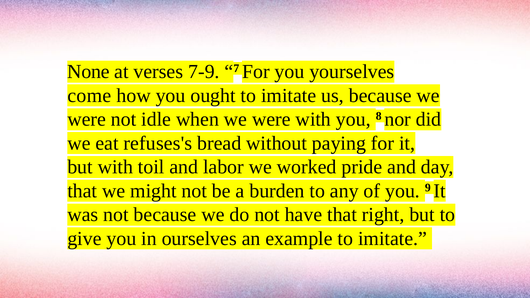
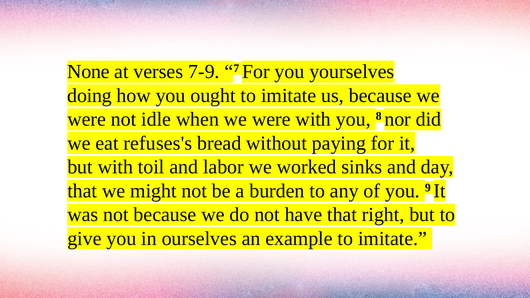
come: come -> doing
pride: pride -> sinks
